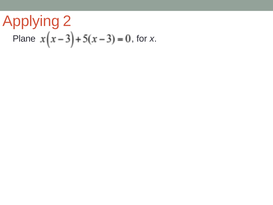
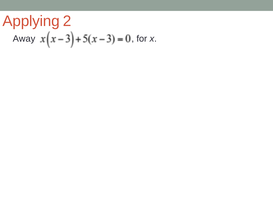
Plane: Plane -> Away
